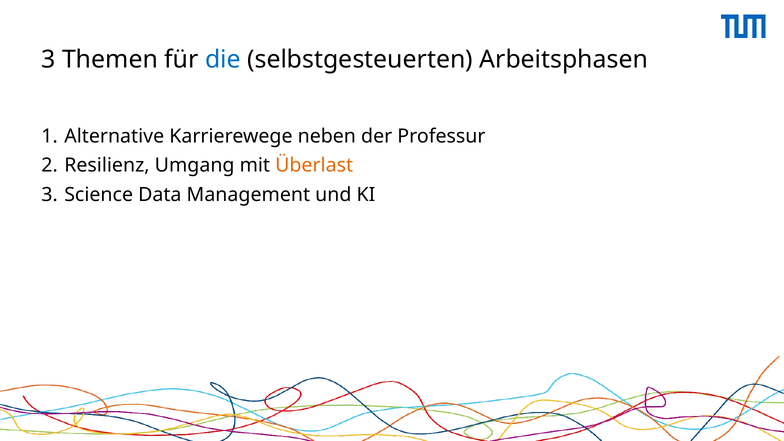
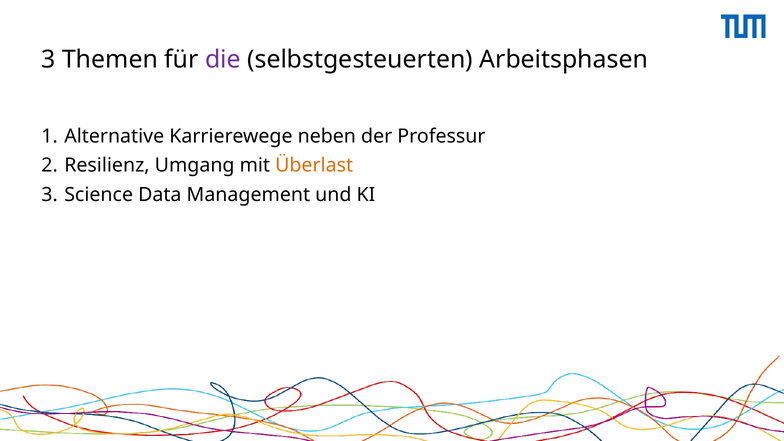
die colour: blue -> purple
